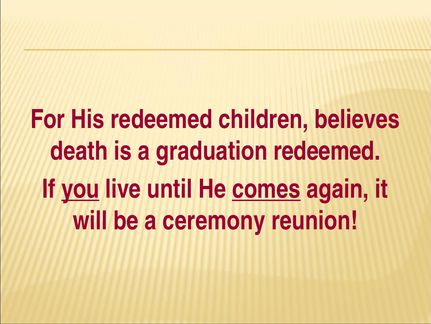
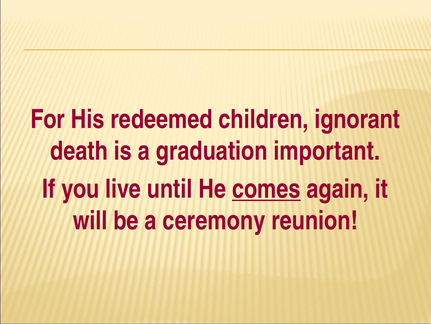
believes: believes -> ignorant
graduation redeemed: redeemed -> important
you underline: present -> none
